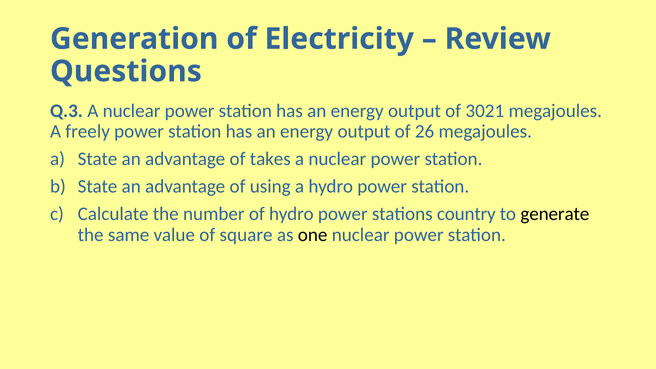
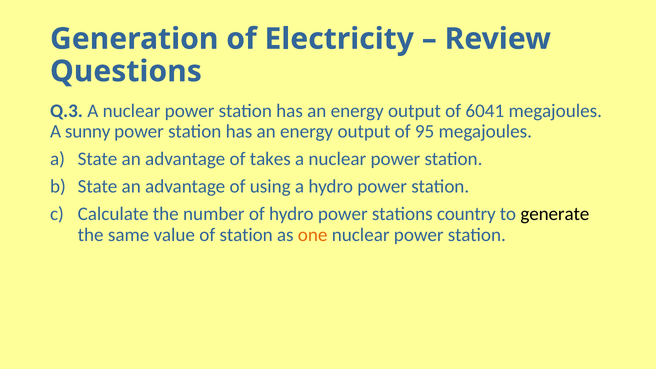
3021: 3021 -> 6041
freely: freely -> sunny
26: 26 -> 95
of square: square -> station
one colour: black -> orange
